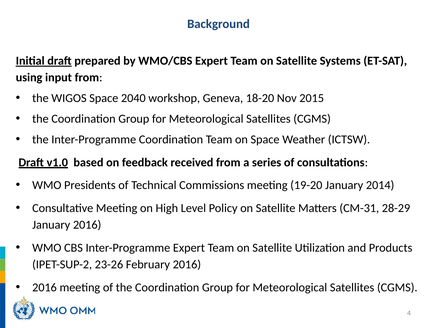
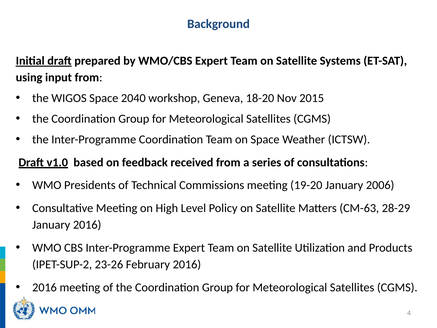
2014: 2014 -> 2006
CM-31: CM-31 -> CM-63
